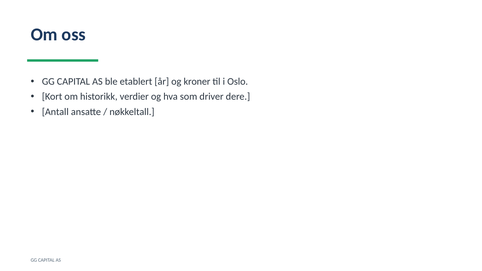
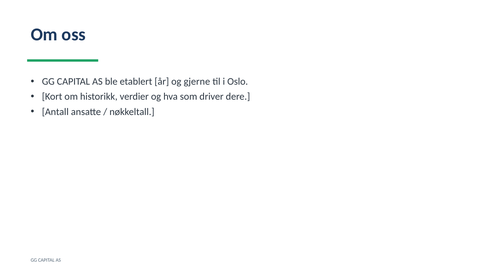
kroner: kroner -> gjerne
